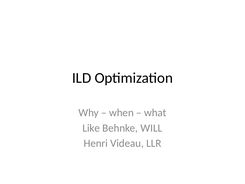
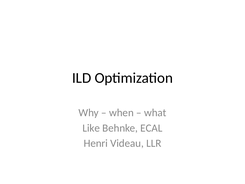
WILL: WILL -> ECAL
